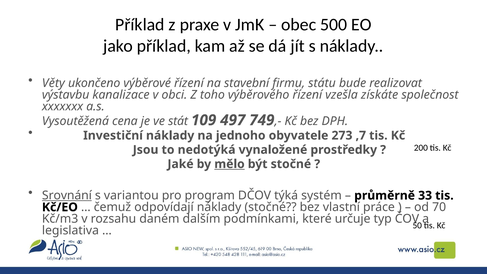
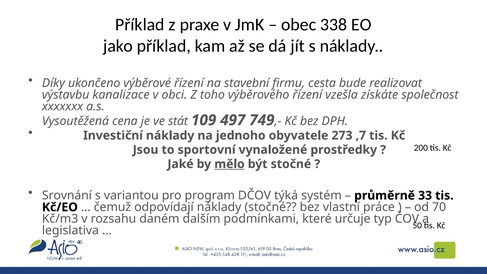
500: 500 -> 338
Věty: Věty -> Díky
státu: státu -> cesta
nedotýká: nedotýká -> sportovní
Srovnání underline: present -> none
